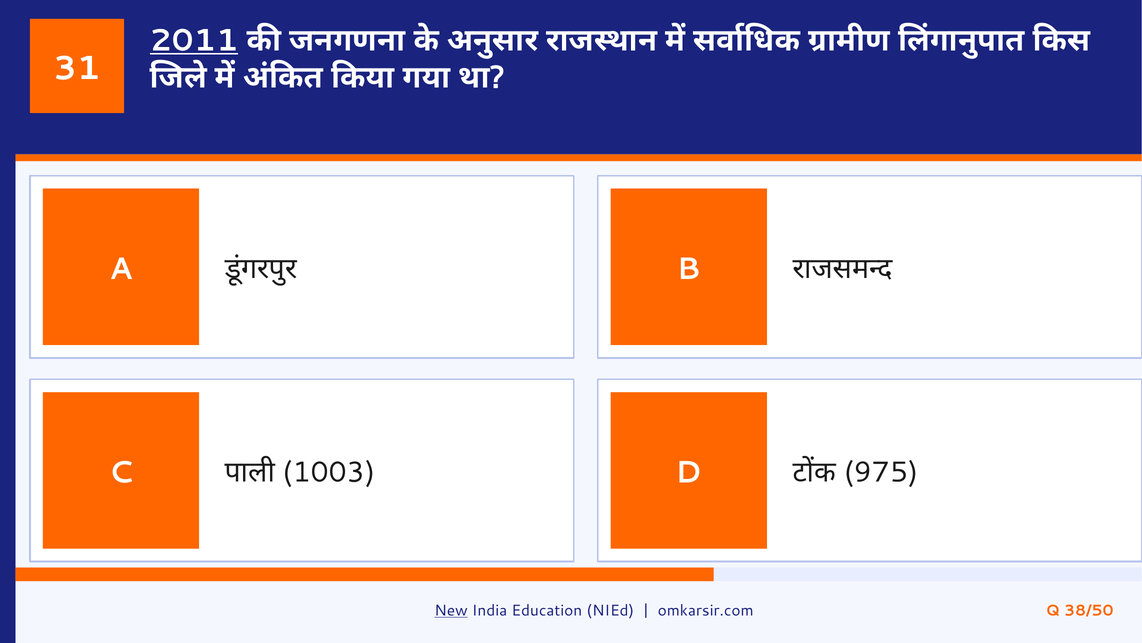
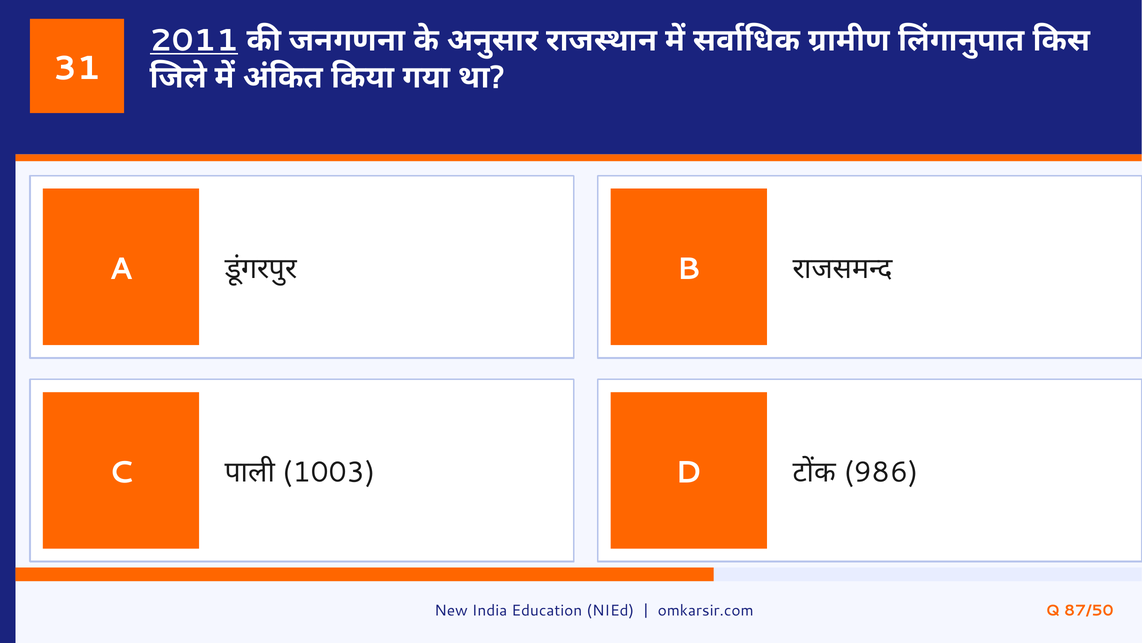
975: 975 -> 986
New underline: present -> none
38/50: 38/50 -> 87/50
